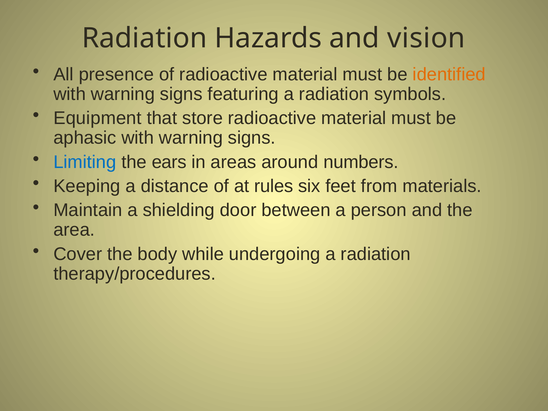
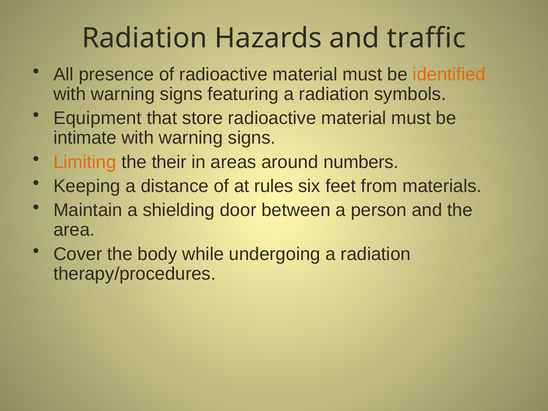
vision: vision -> traffic
aphasic: aphasic -> intimate
Limiting colour: blue -> orange
ears: ears -> their
